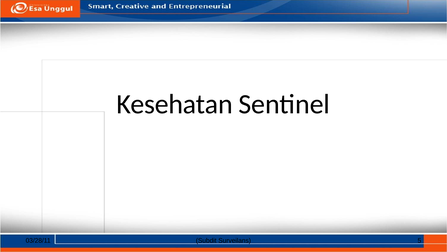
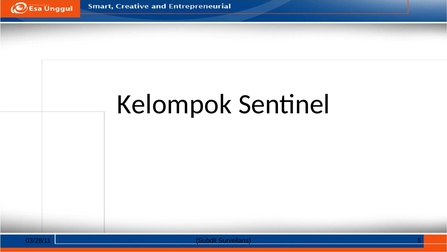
Kesehatan: Kesehatan -> Kelompok
